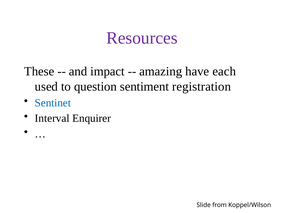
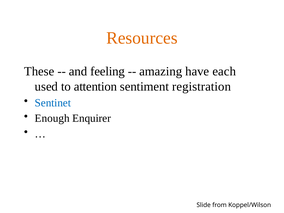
Resources colour: purple -> orange
impact: impact -> feeling
question: question -> attention
Interval: Interval -> Enough
